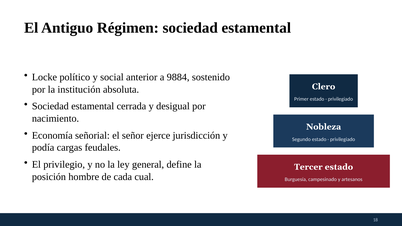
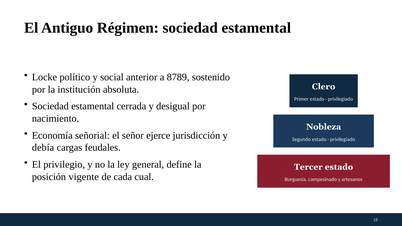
9884: 9884 -> 8789
podía: podía -> debía
hombre: hombre -> vigente
